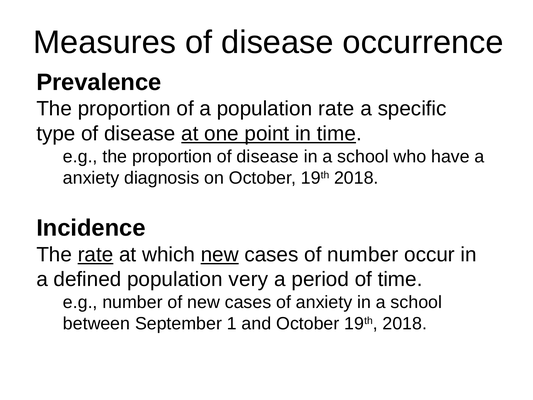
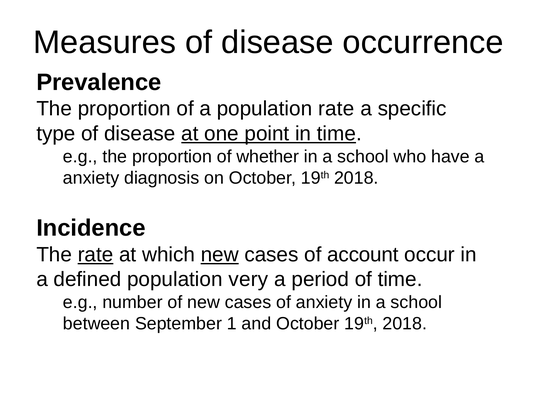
proportion of disease: disease -> whether
of number: number -> account
